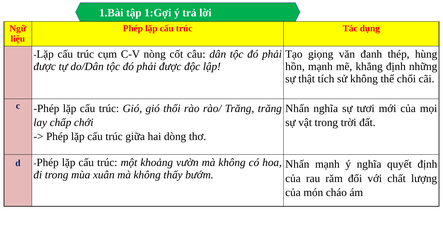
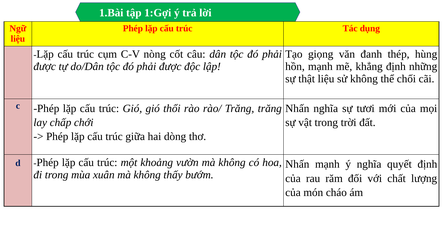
thật tích: tích -> liệu
